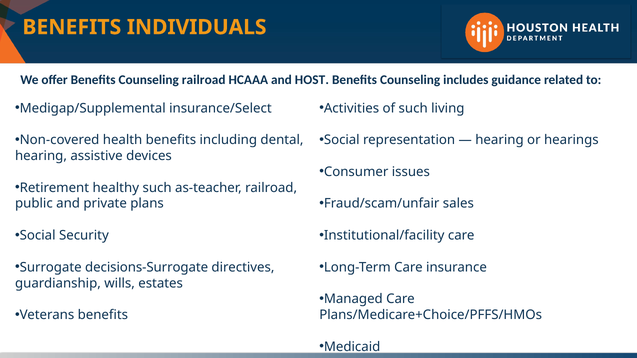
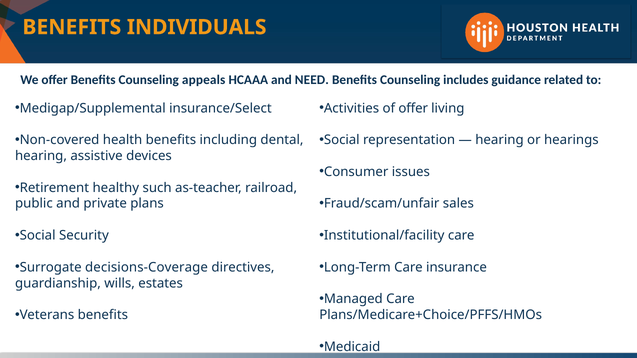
Counseling railroad: railroad -> appeals
HOST: HOST -> NEED
of such: such -> offer
decisions-Surrogate: decisions-Surrogate -> decisions-Coverage
